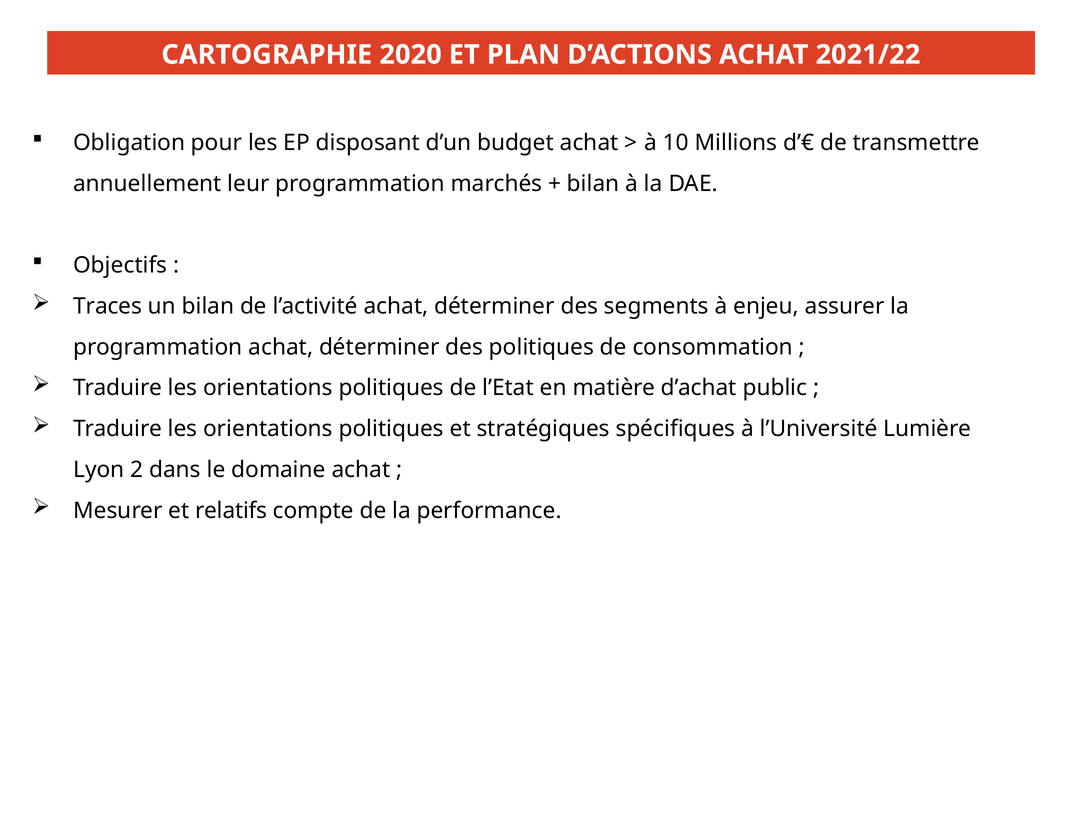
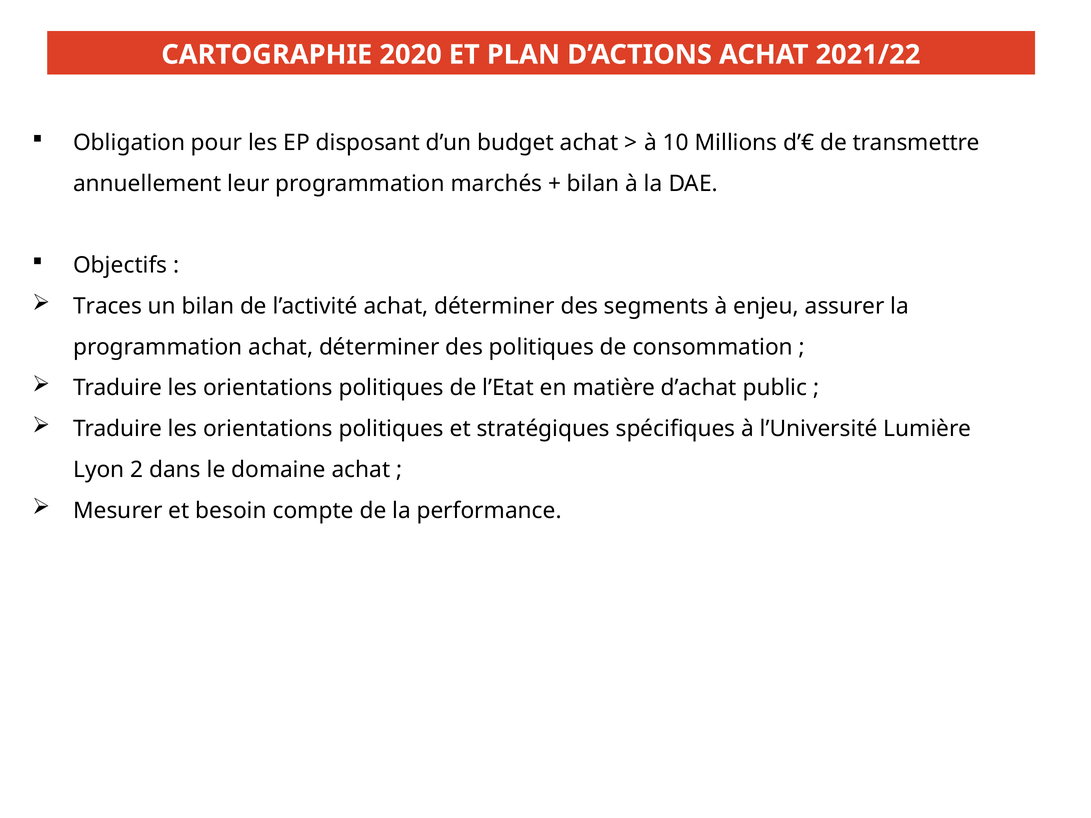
relatifs: relatifs -> besoin
